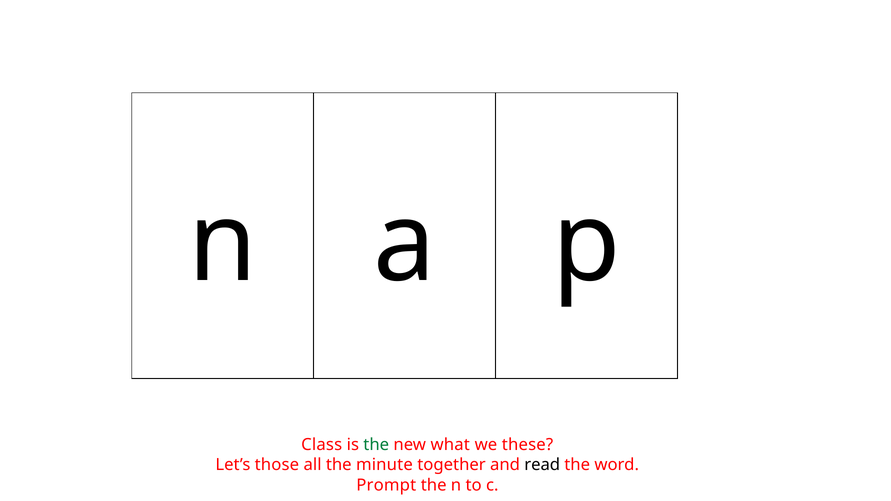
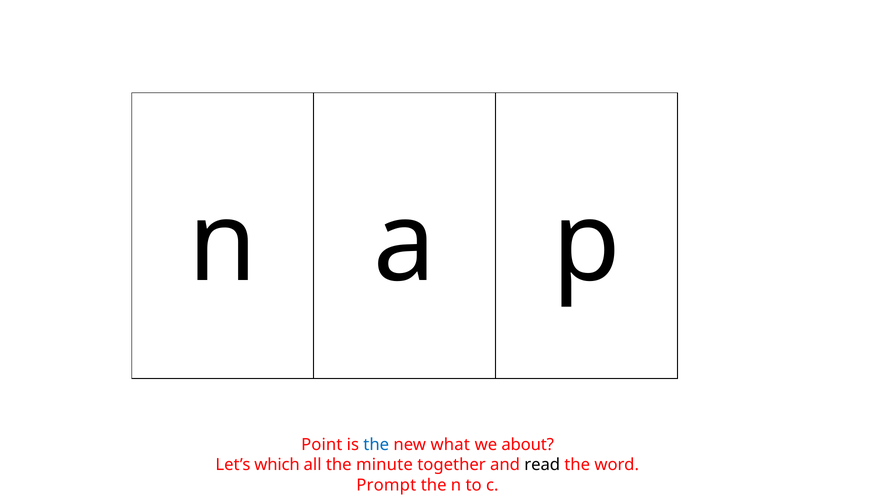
Class: Class -> Point
the at (376, 445) colour: green -> blue
these: these -> about
those: those -> which
